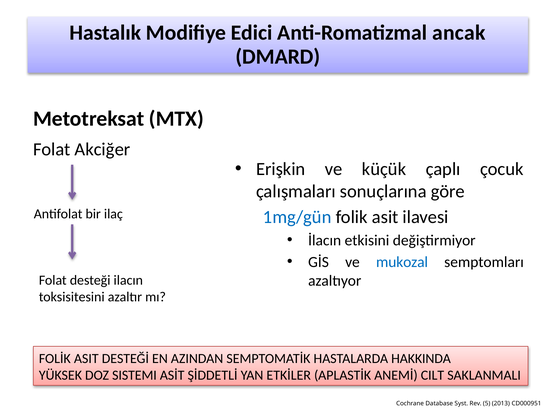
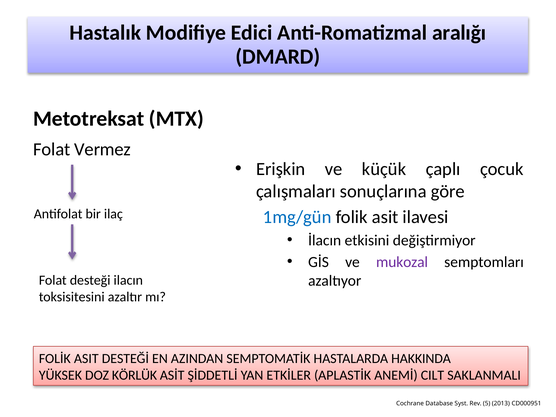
ancak: ancak -> aralığı
Akciğer: Akciğer -> Vermez
mukozal colour: blue -> purple
SISTEMI: SISTEMI -> KÖRLÜK
